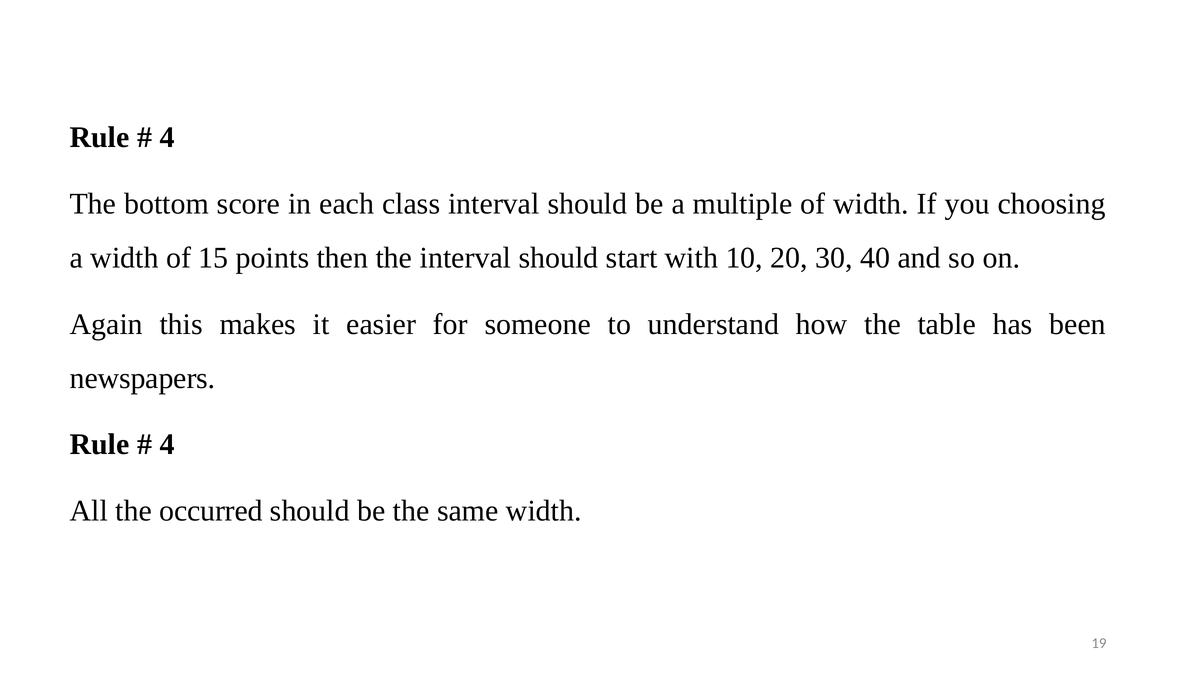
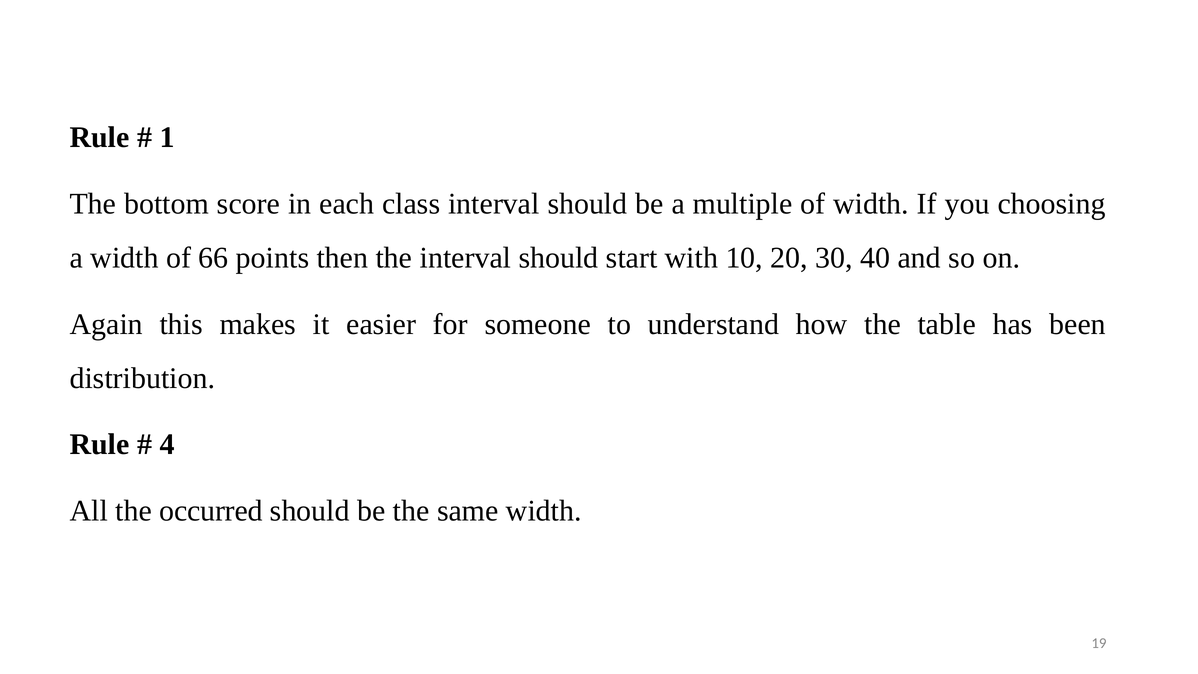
4 at (167, 137): 4 -> 1
15: 15 -> 66
newspapers: newspapers -> distribution
